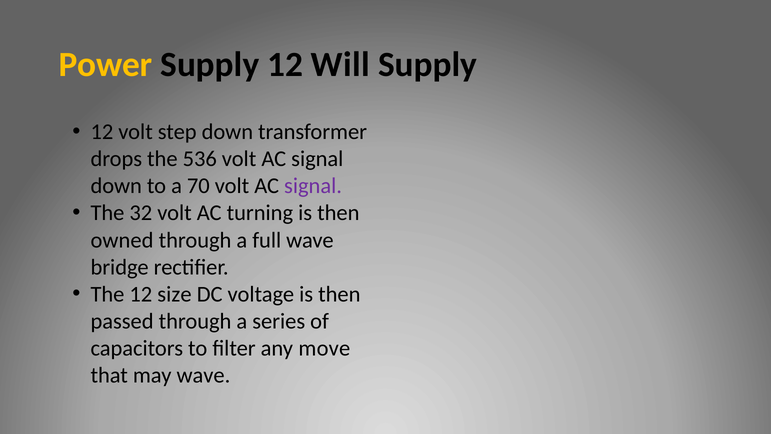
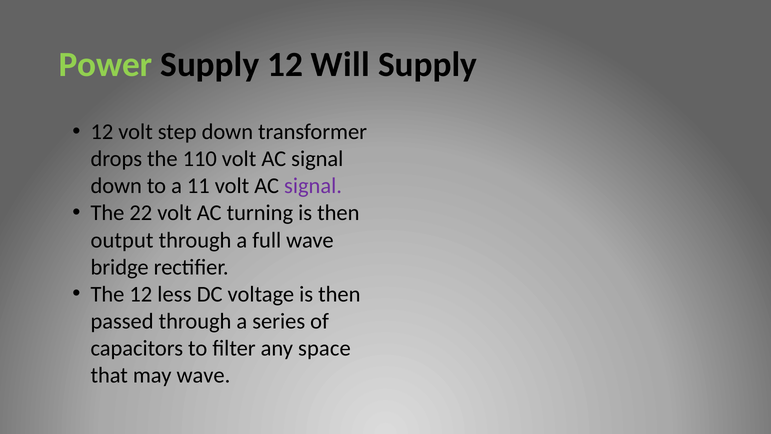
Power colour: yellow -> light green
536: 536 -> 110
70: 70 -> 11
32: 32 -> 22
owned: owned -> output
size: size -> less
move: move -> space
